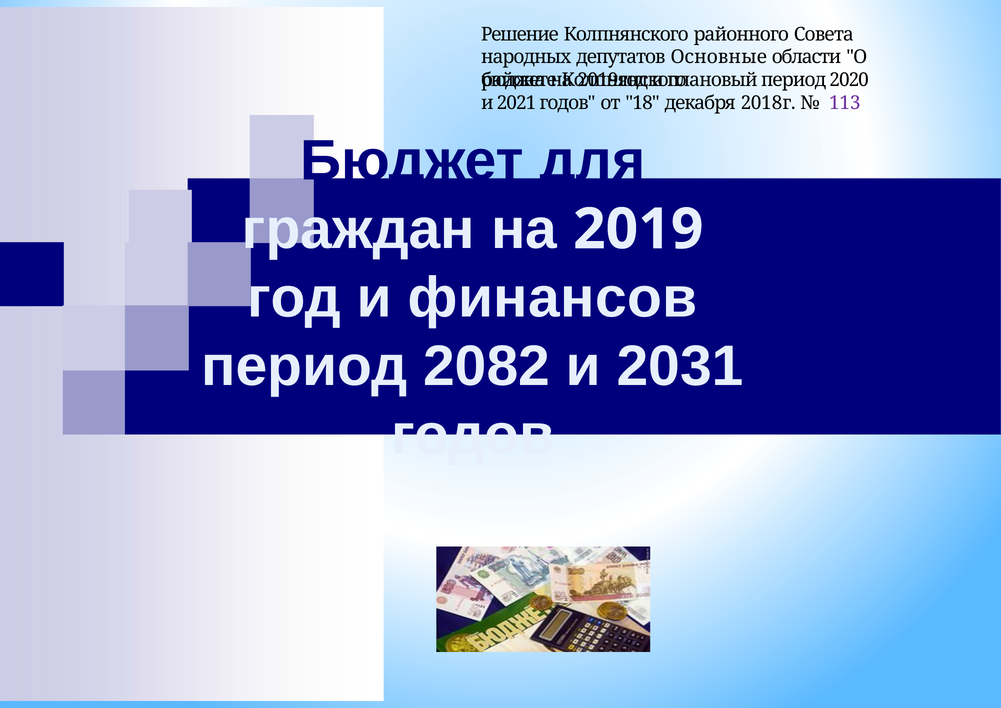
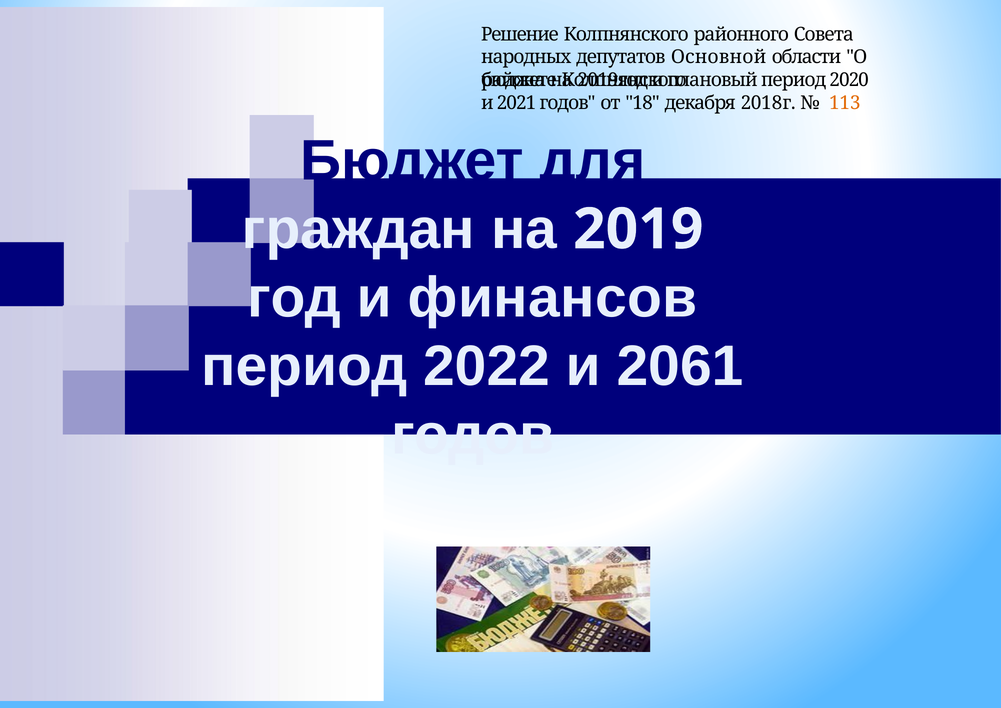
Основные: Основные -> Основной
113 colour: purple -> orange
2082: 2082 -> 2022
2031: 2031 -> 2061
